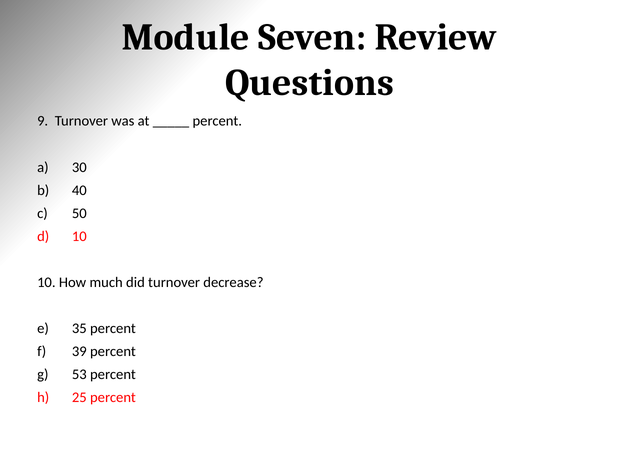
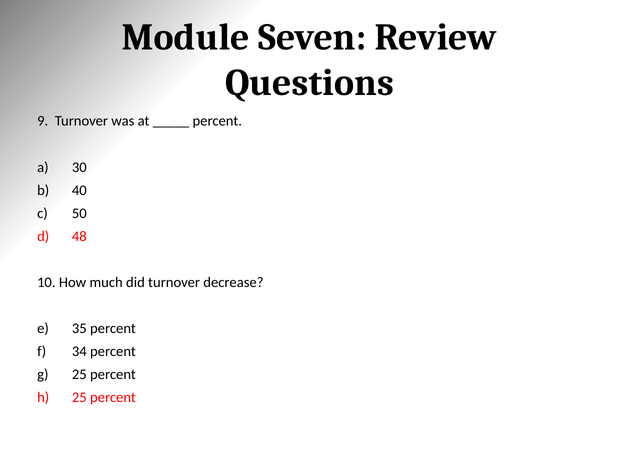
10 at (79, 236): 10 -> 48
39: 39 -> 34
53 at (79, 375): 53 -> 25
